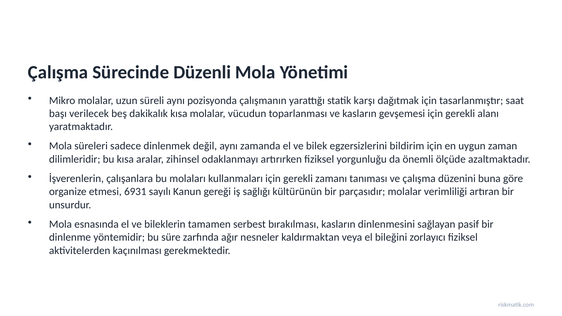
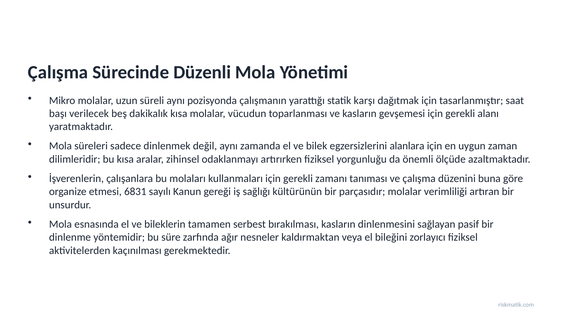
bildirim: bildirim -> alanlara
6931: 6931 -> 6831
